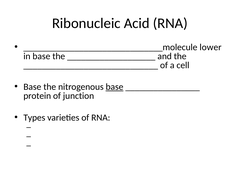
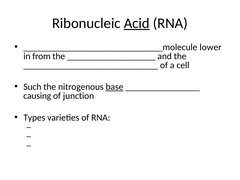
Acid underline: none -> present
in base: base -> from
Base at (32, 87): Base -> Such
protein: protein -> causing
